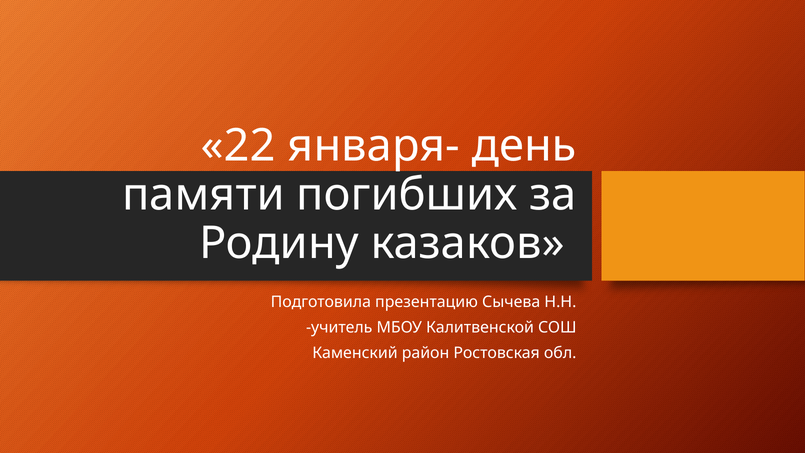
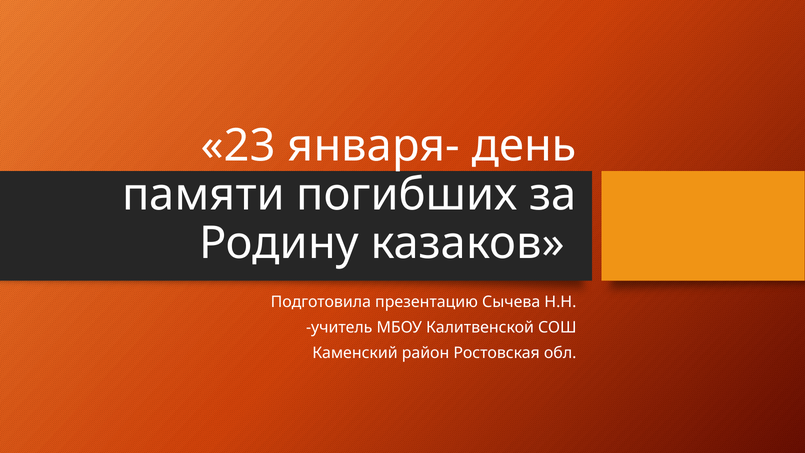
22: 22 -> 23
